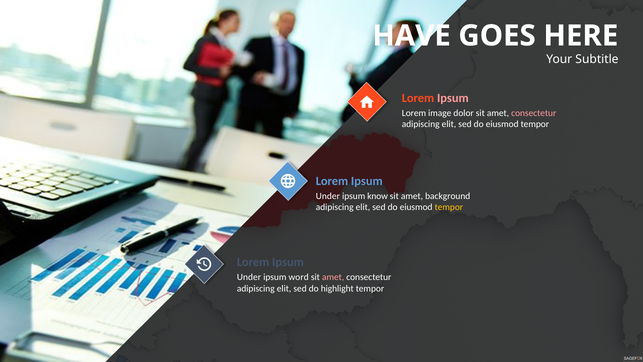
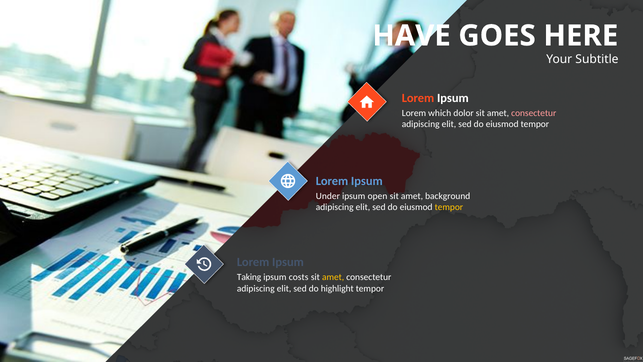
Ipsum at (453, 98) colour: pink -> white
image: image -> which
know: know -> open
Under at (249, 277): Under -> Taking
word: word -> costs
amet at (333, 277) colour: pink -> yellow
